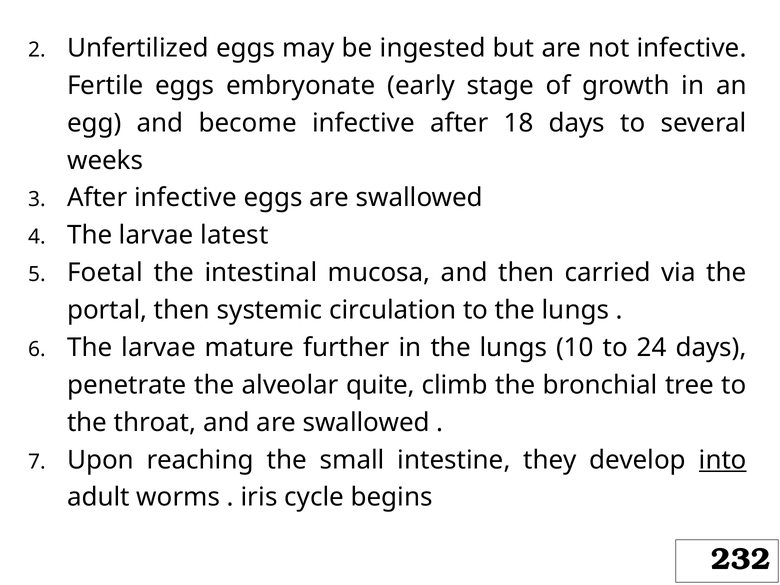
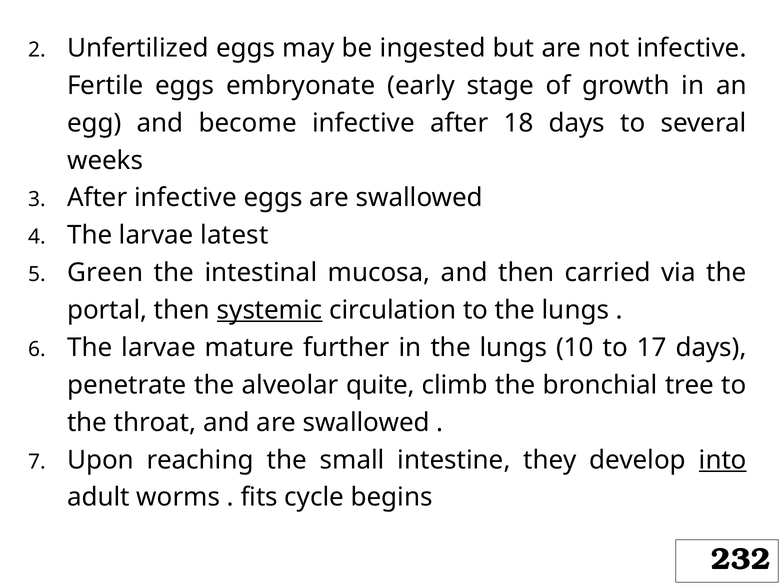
Foetal: Foetal -> Green
systemic underline: none -> present
24: 24 -> 17
iris: iris -> fits
